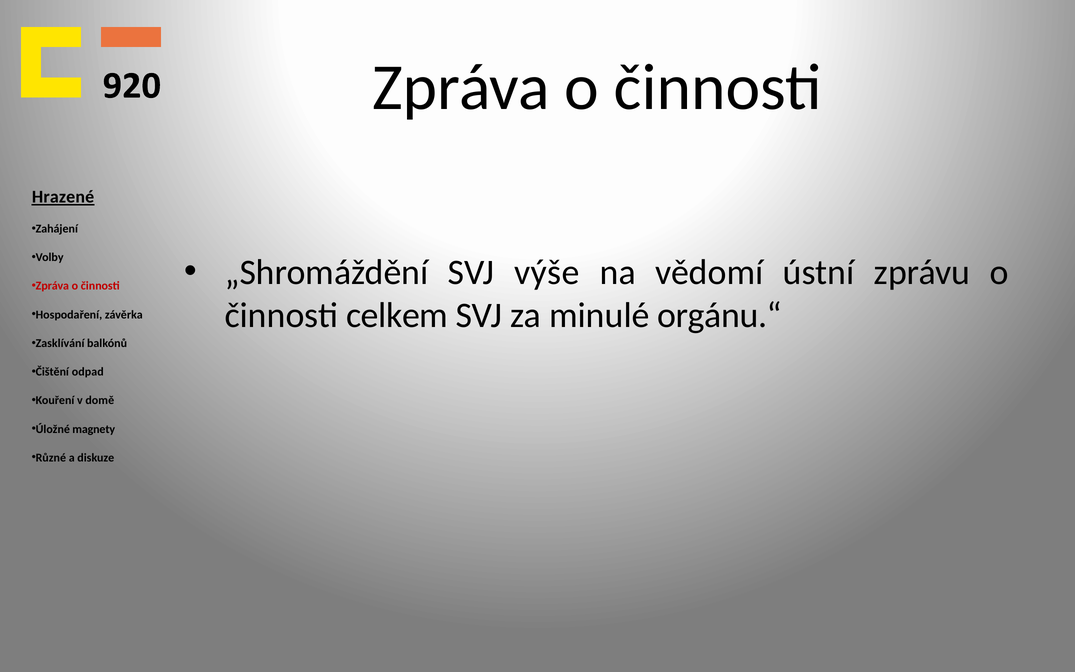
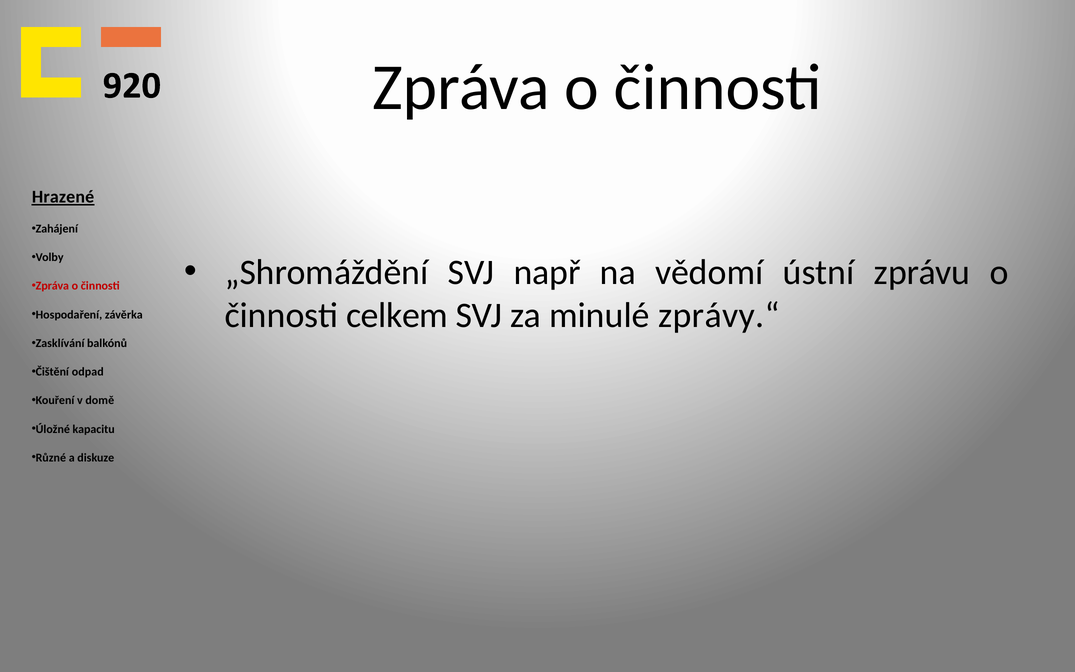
výše: výše -> např
orgánu.“: orgánu.“ -> zprávy.“
magnety: magnety -> kapacitu
